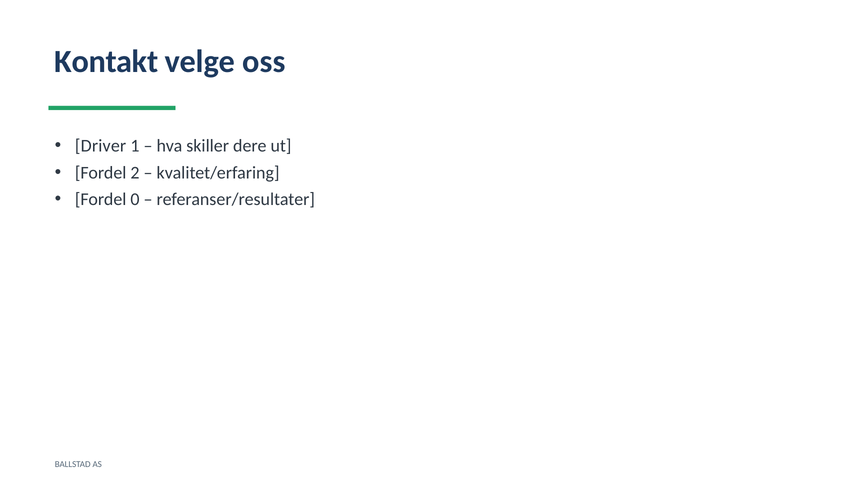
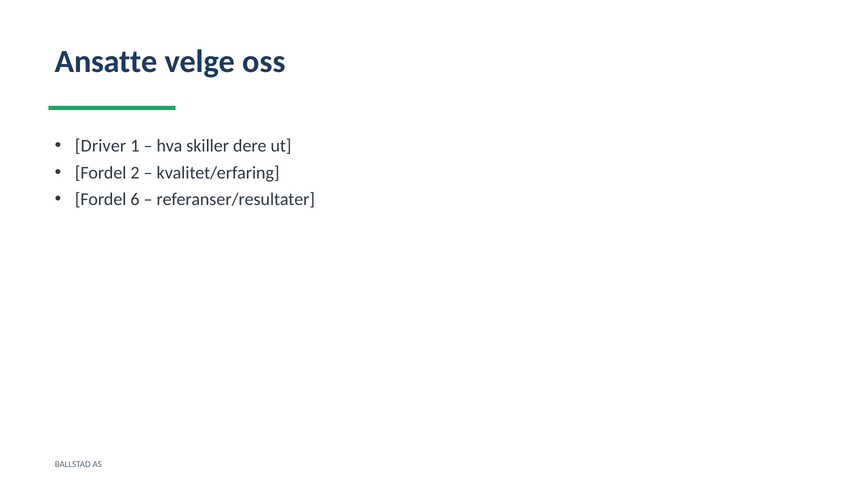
Kontakt: Kontakt -> Ansatte
0: 0 -> 6
